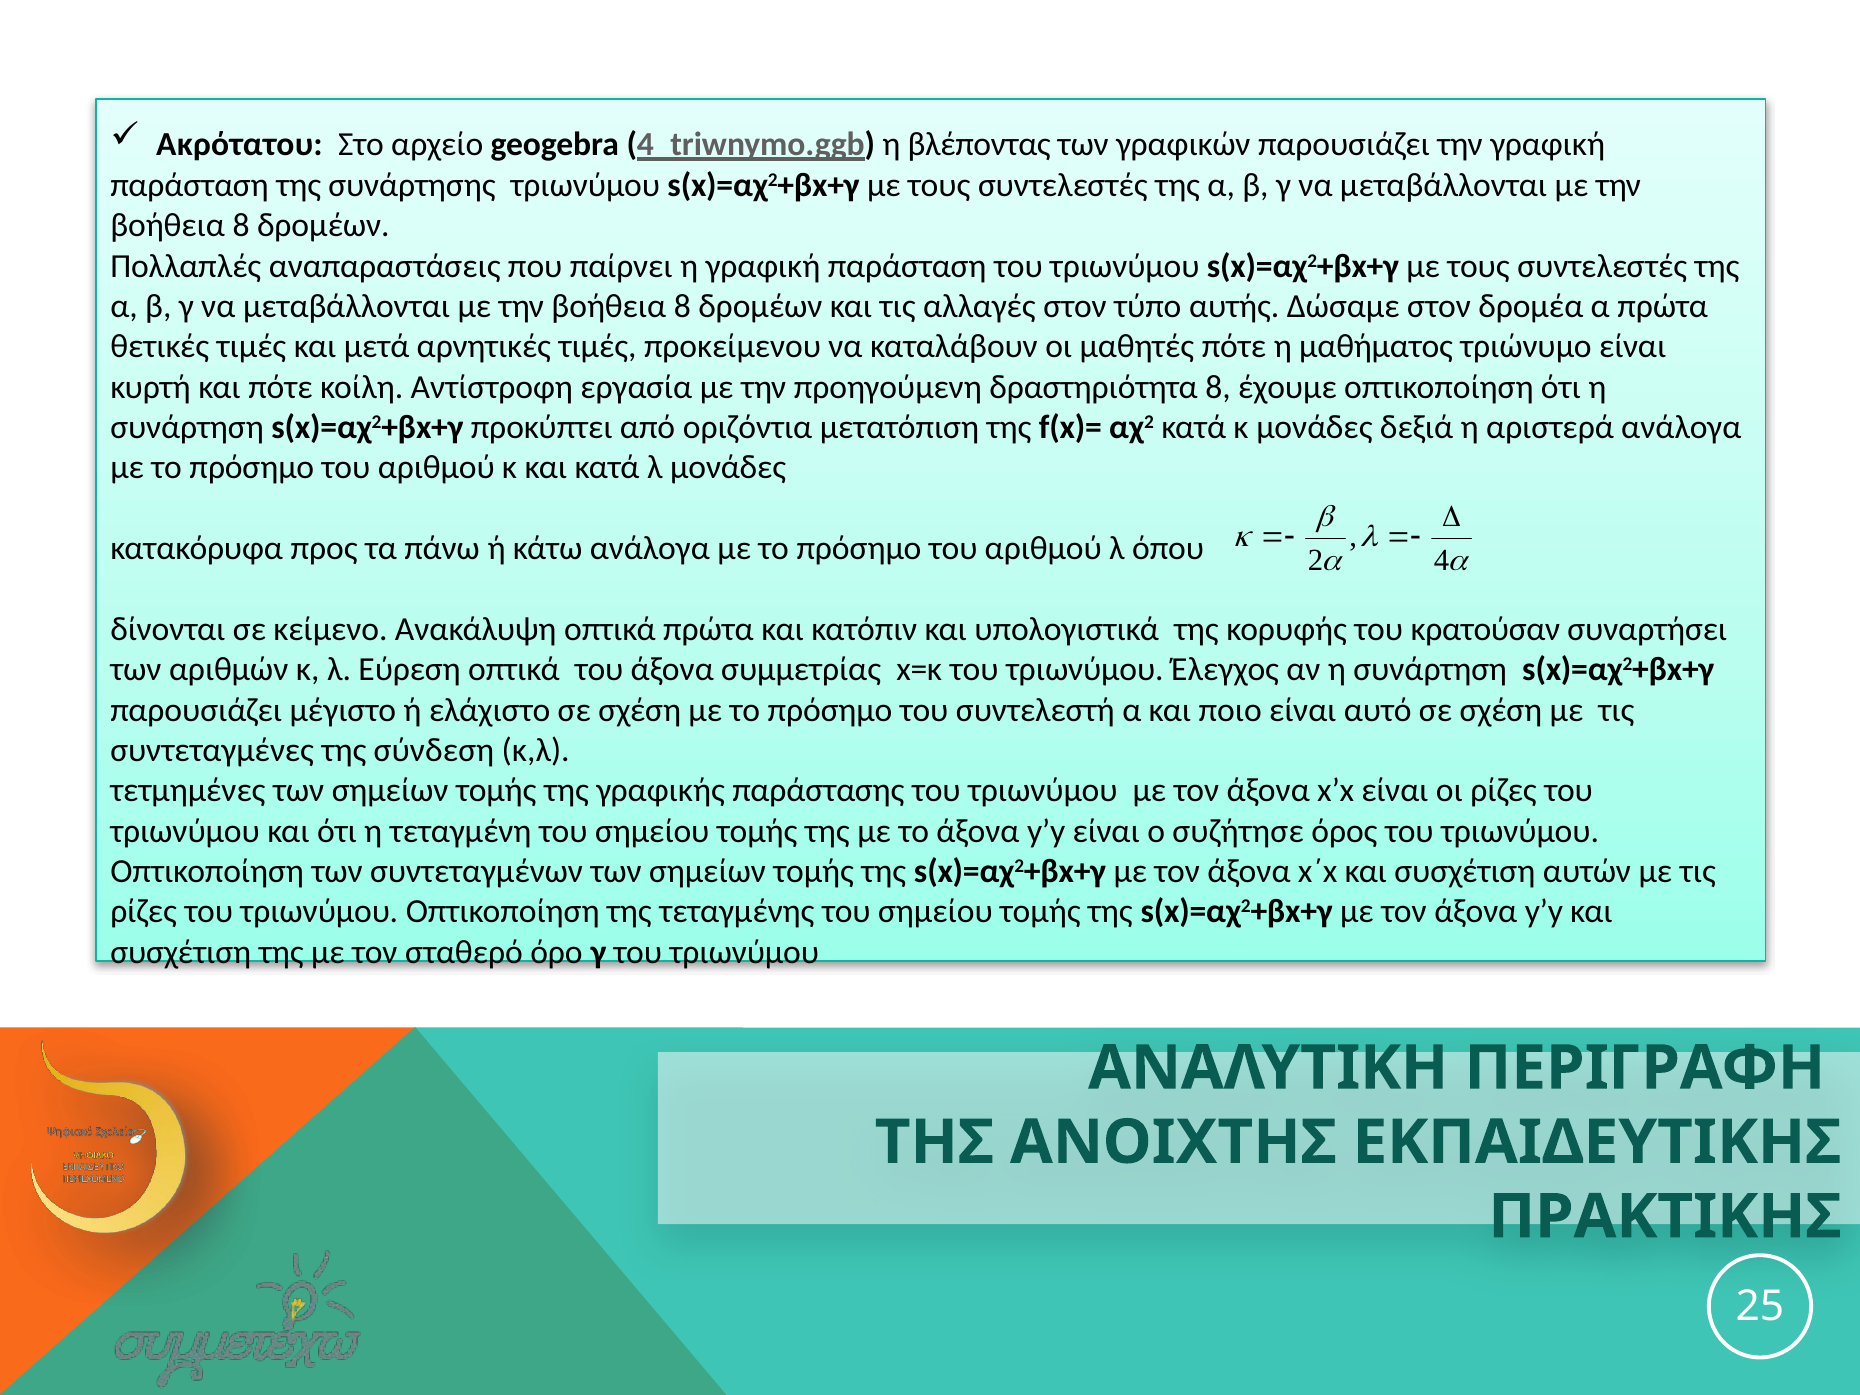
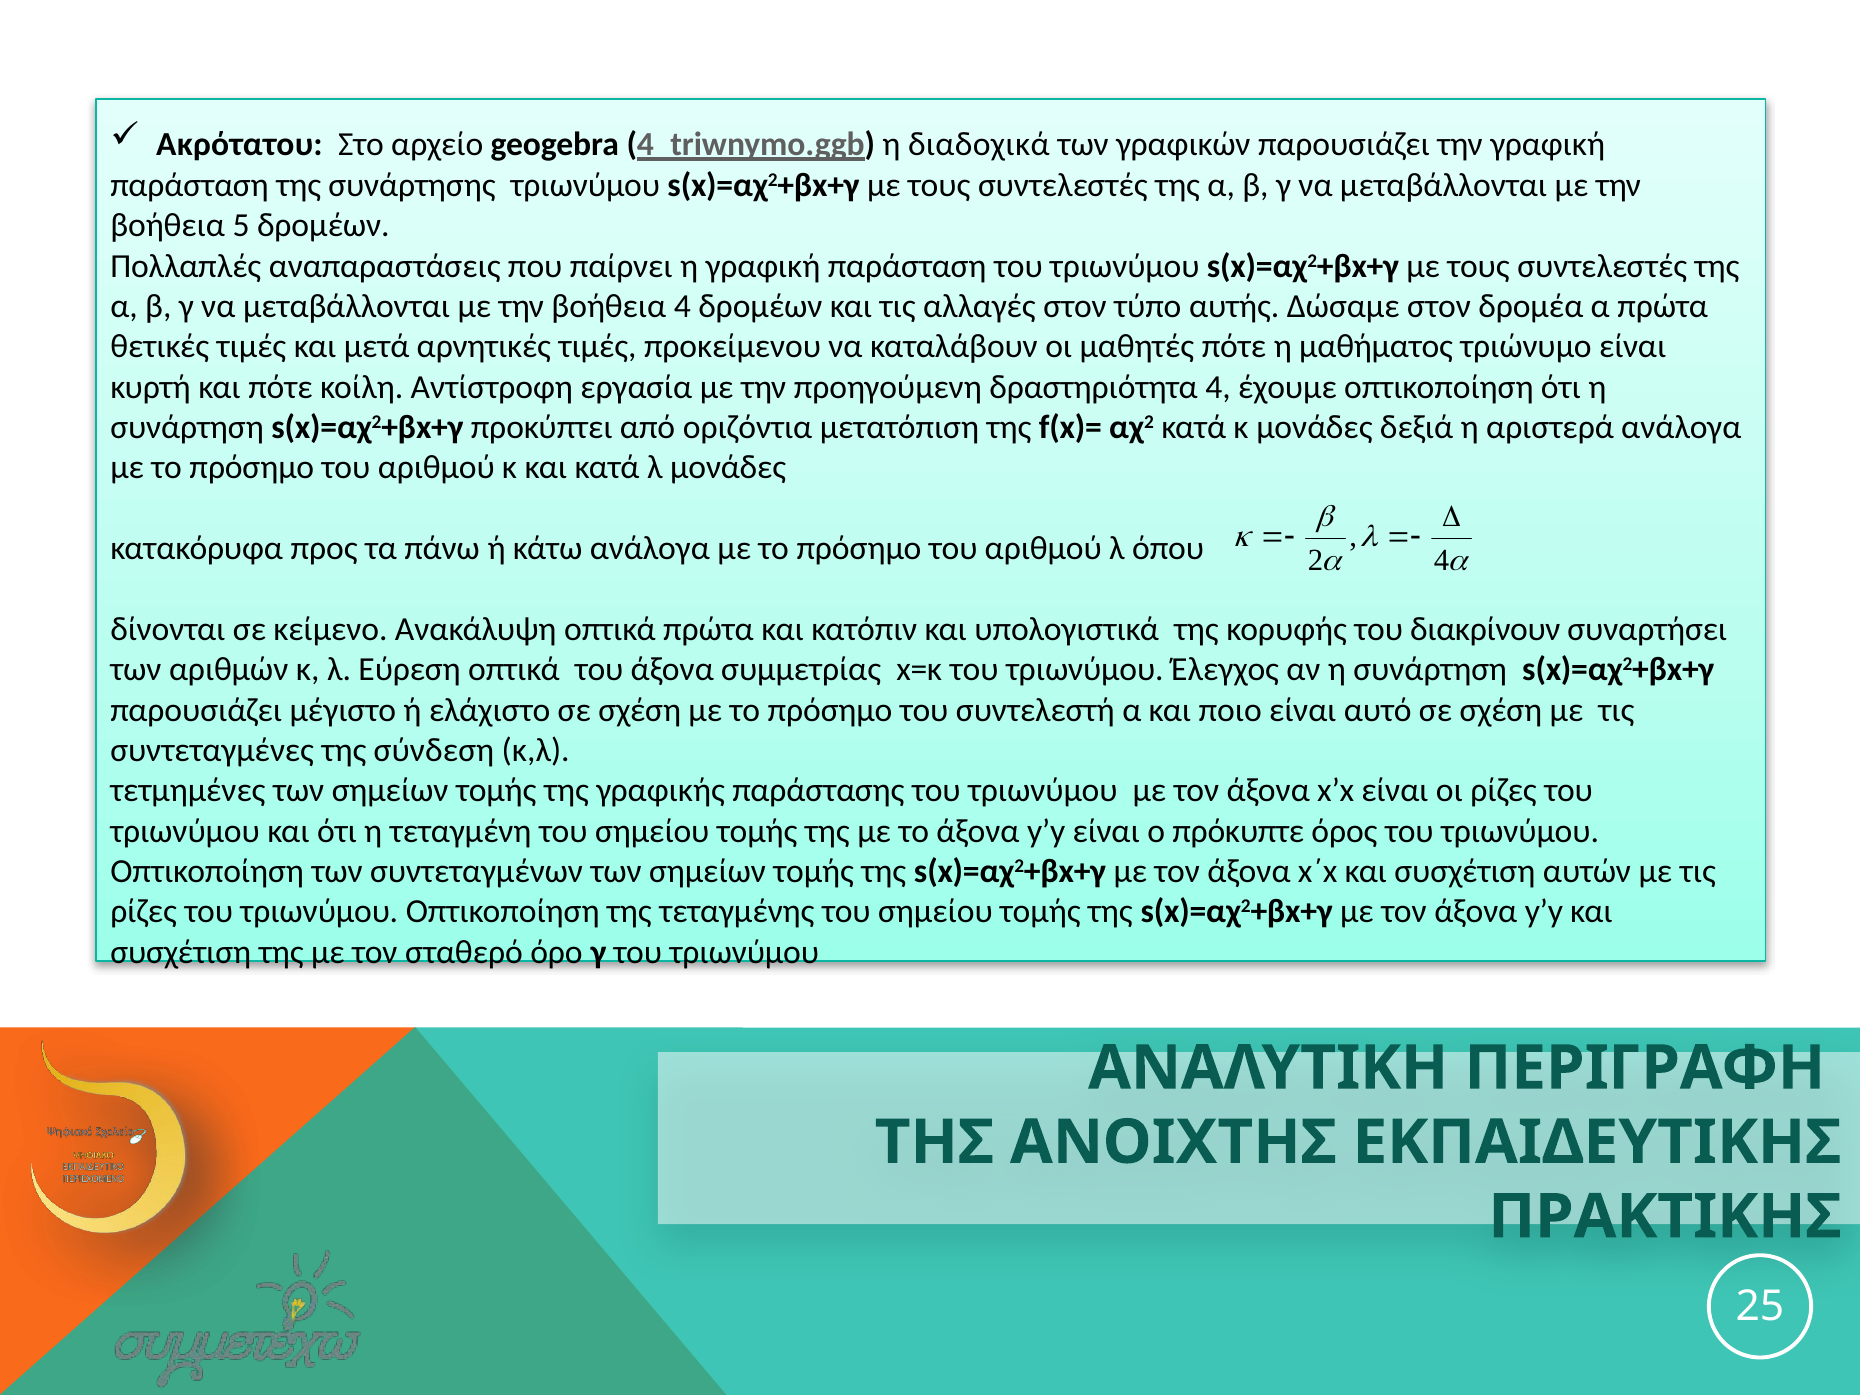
βλέποντας: βλέποντας -> διαδοχικά
8 at (241, 226): 8 -> 5
8 at (682, 307): 8 -> 4
δραστηριότητα 8: 8 -> 4
κρατούσαν: κρατούσαν -> διακρίνουν
συζήτησε: συζήτησε -> πρόκυπτε
